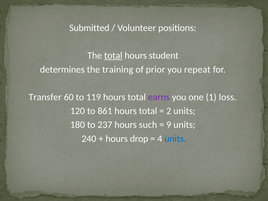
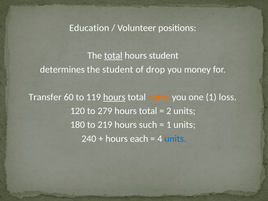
Submitted: Submitted -> Education
the training: training -> student
prior: prior -> drop
repeat: repeat -> money
hours at (114, 97) underline: none -> present
earns colour: purple -> orange
861: 861 -> 279
237: 237 -> 219
9 at (169, 125): 9 -> 1
drop: drop -> each
